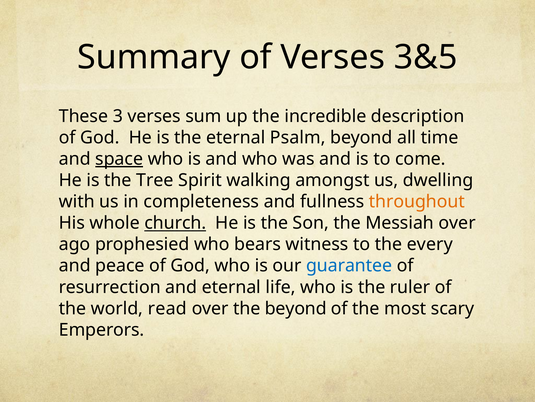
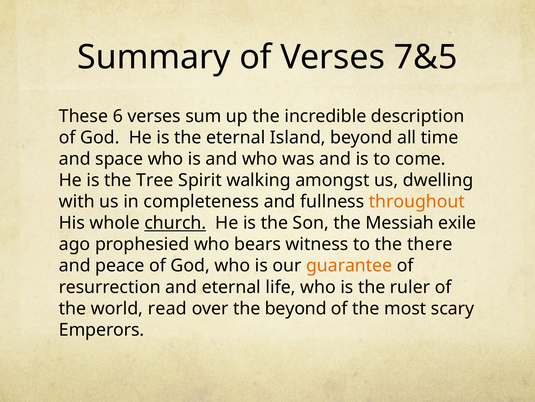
3&5: 3&5 -> 7&5
3: 3 -> 6
Psalm: Psalm -> Island
space underline: present -> none
Messiah over: over -> exile
every: every -> there
guarantee colour: blue -> orange
